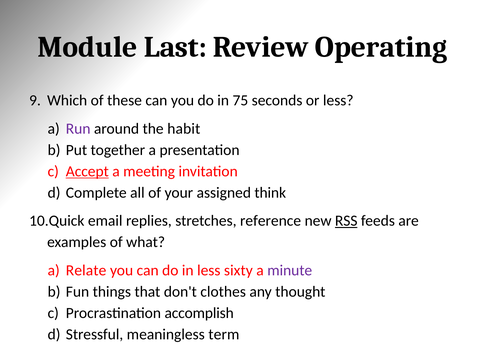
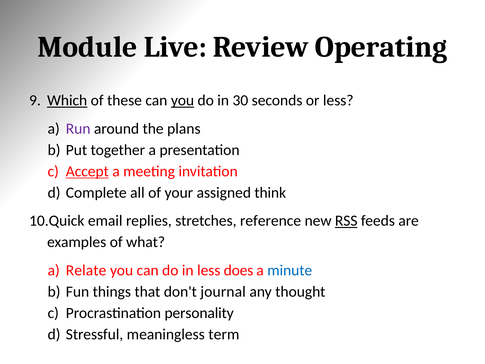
Last: Last -> Live
Which underline: none -> present
you at (182, 100) underline: none -> present
75: 75 -> 30
habit: habit -> plans
sixty: sixty -> does
minute colour: purple -> blue
clothes: clothes -> journal
accomplish: accomplish -> personality
